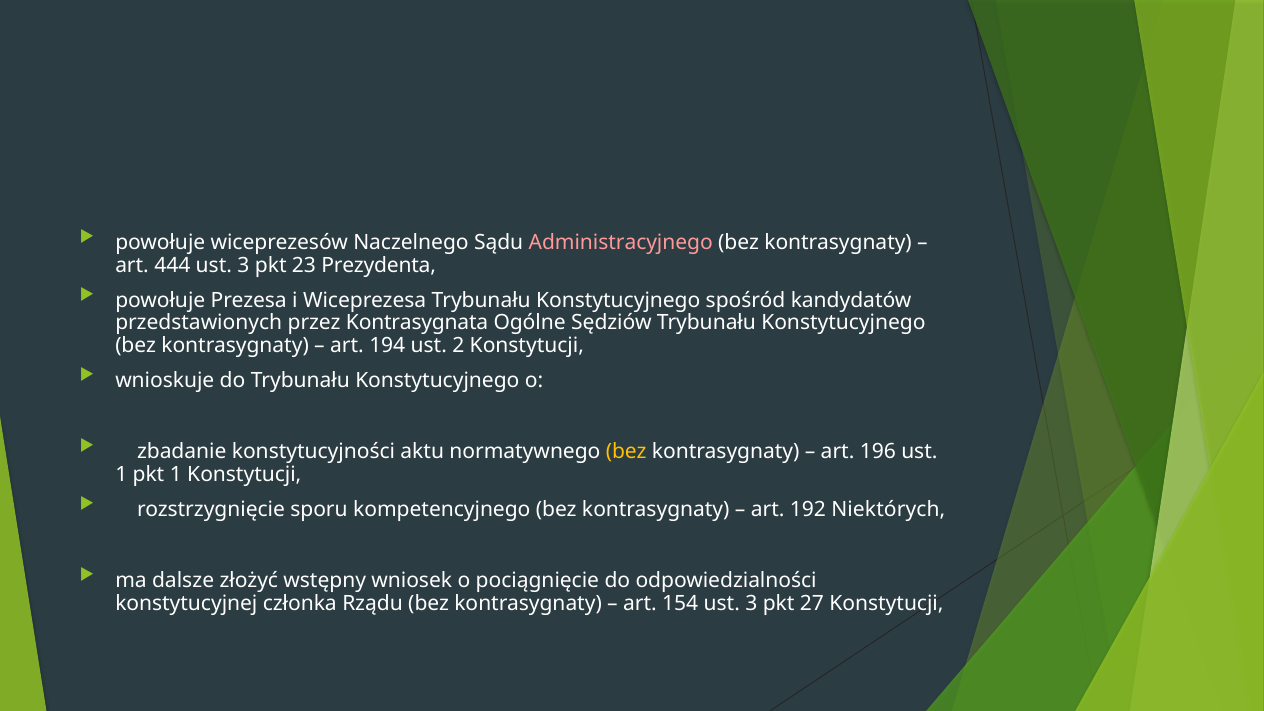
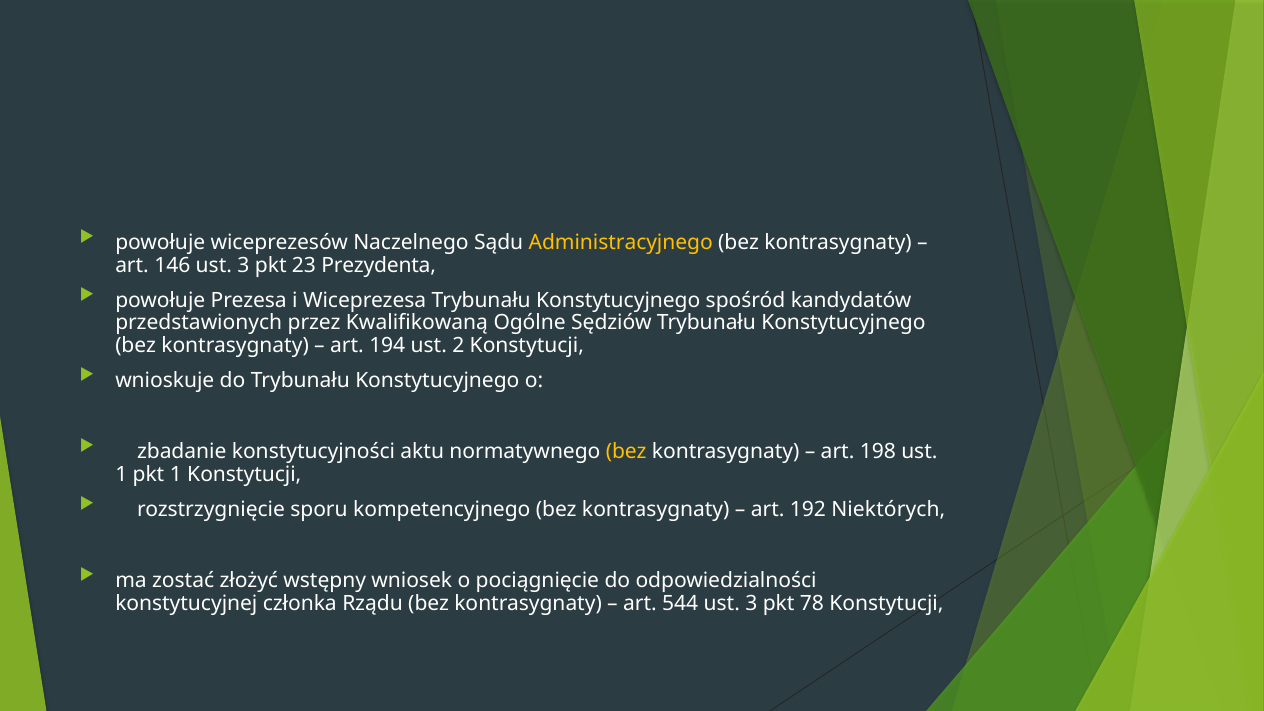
Administracyjnego colour: pink -> yellow
444: 444 -> 146
Kontrasygnata: Kontrasygnata -> Kwalifikowaną
196: 196 -> 198
dalsze: dalsze -> zostać
154: 154 -> 544
27: 27 -> 78
